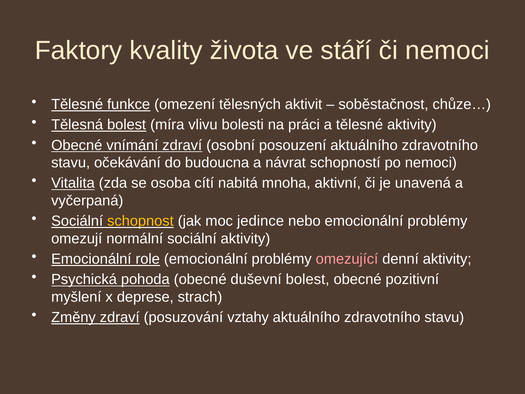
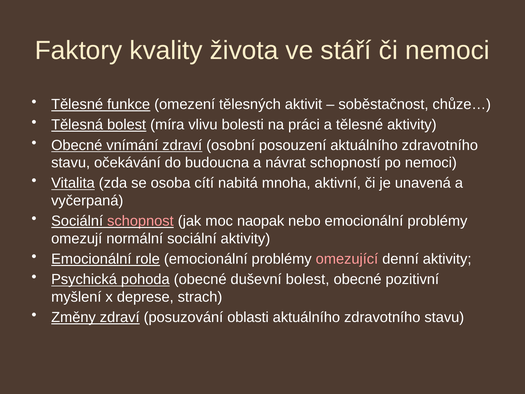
schopnost colour: yellow -> pink
jedince: jedince -> naopak
vztahy: vztahy -> oblasti
